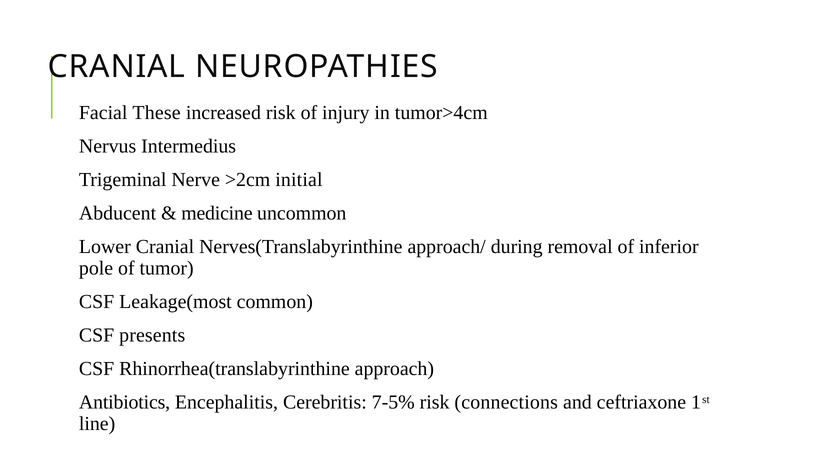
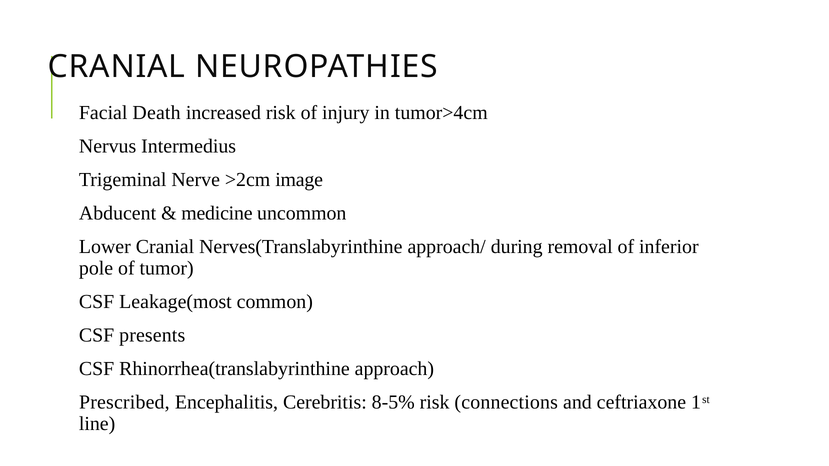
These: These -> Death
initial: initial -> image
Antibiotics: Antibiotics -> Prescribed
7-5%: 7-5% -> 8-5%
